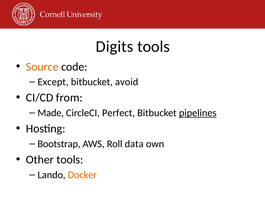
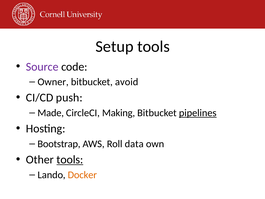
Digits: Digits -> Setup
Source colour: orange -> purple
Except: Except -> Owner
from: from -> push
Perfect: Perfect -> Making
tools at (70, 159) underline: none -> present
